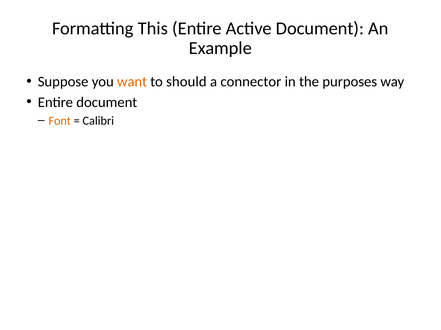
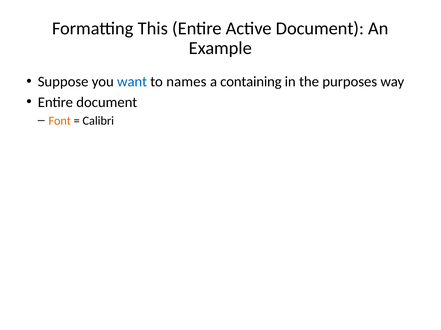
want colour: orange -> blue
should: should -> names
connector: connector -> containing
